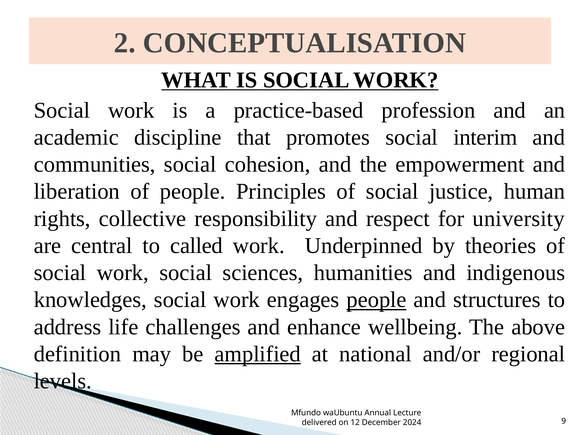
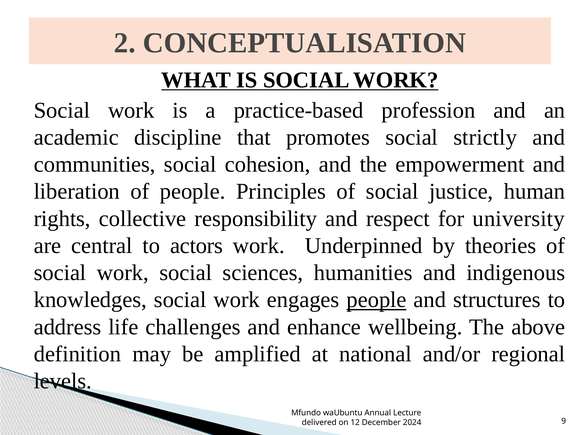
interim: interim -> strictly
called: called -> actors
amplified underline: present -> none
